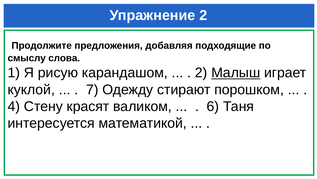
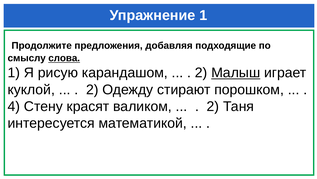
Упражнение 2: 2 -> 1
слова underline: none -> present
7 at (92, 89): 7 -> 2
6 at (213, 106): 6 -> 2
